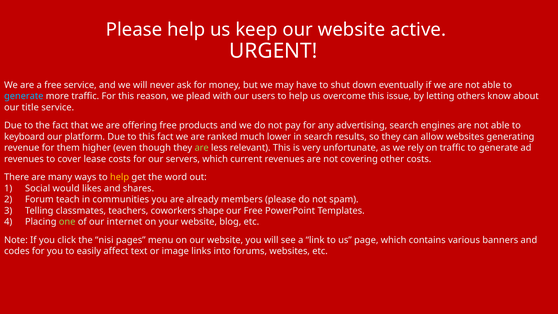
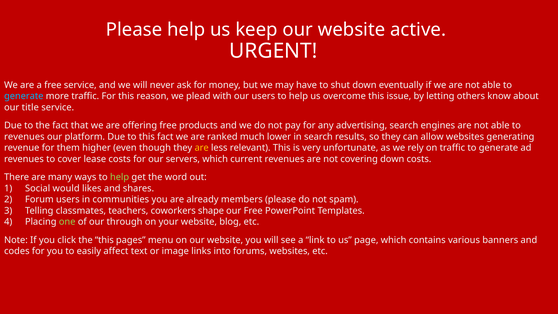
keyboard at (24, 137): keyboard -> revenues
are at (202, 148) colour: light green -> yellow
covering other: other -> down
help at (120, 177) colour: yellow -> light green
Forum teach: teach -> users
internet: internet -> through
the nisi: nisi -> this
